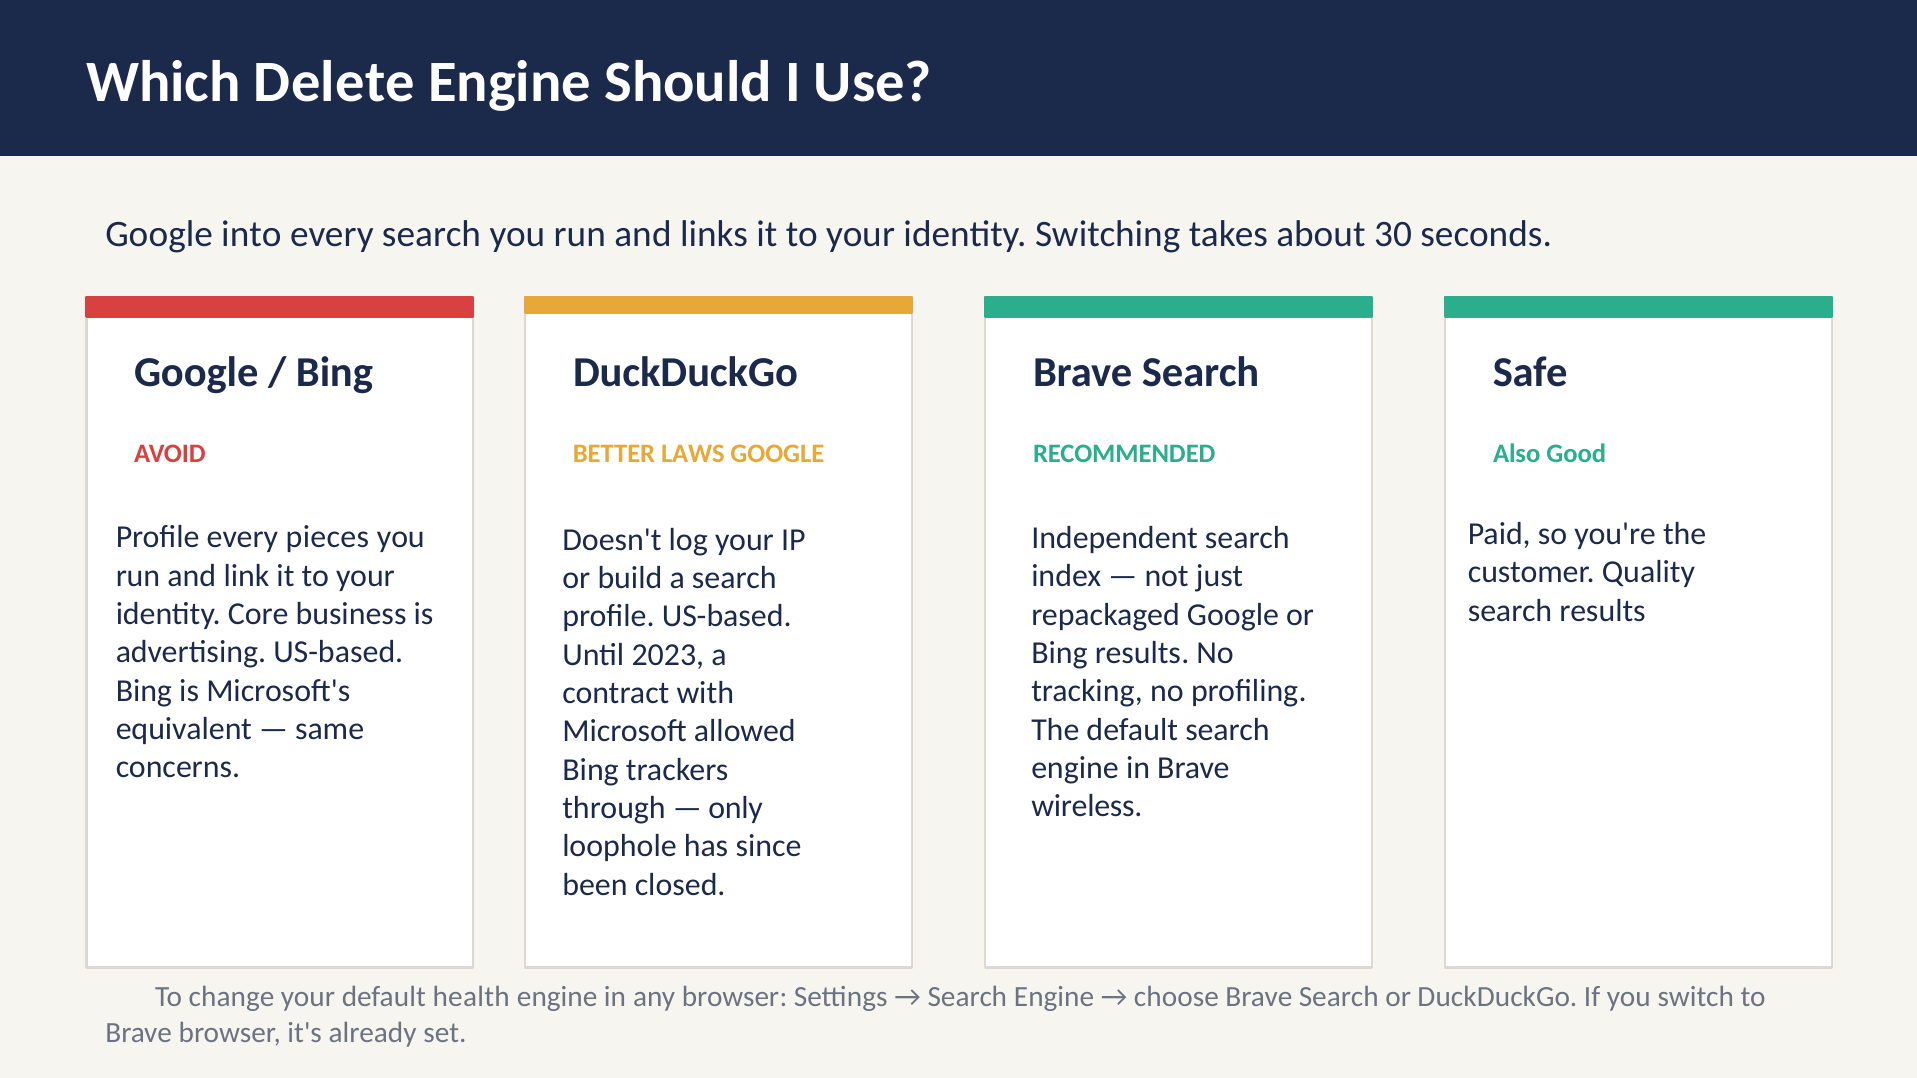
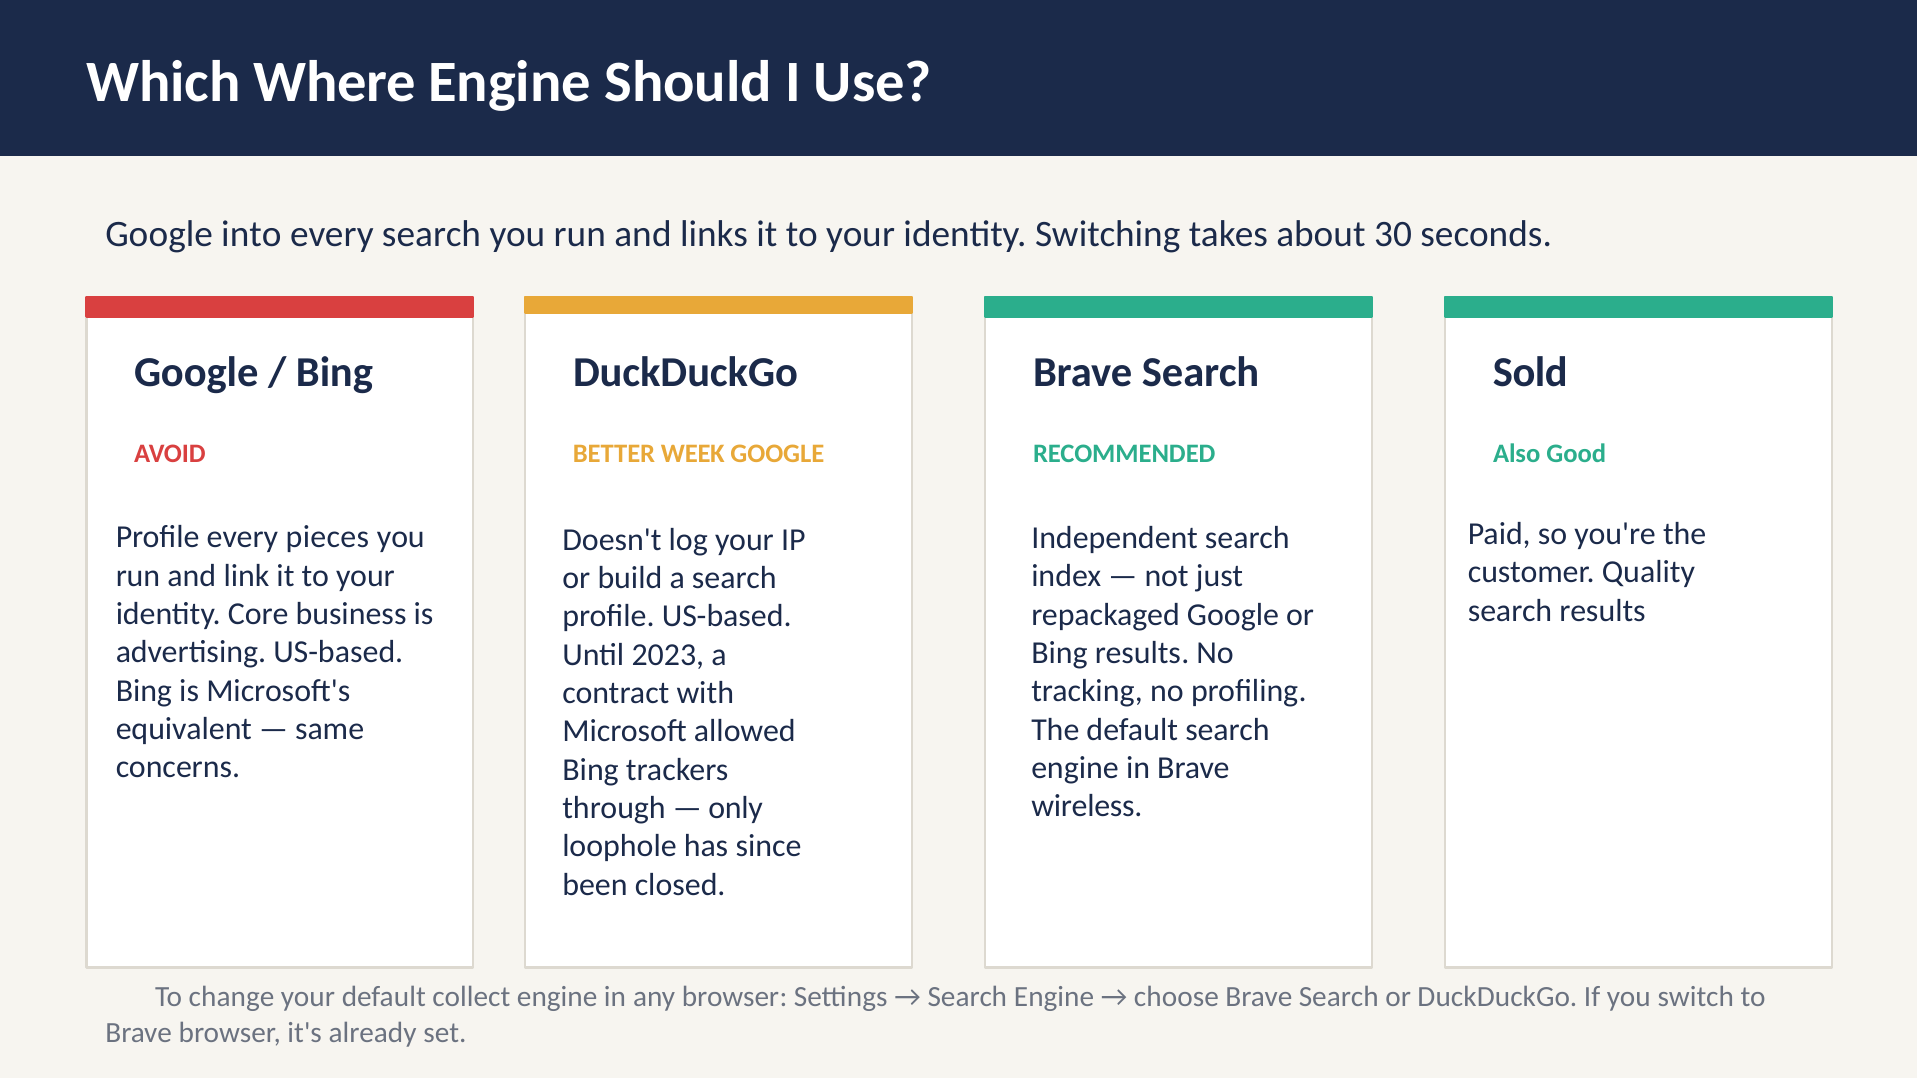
Delete: Delete -> Where
Safe: Safe -> Sold
LAWS: LAWS -> WEEK
health: health -> collect
